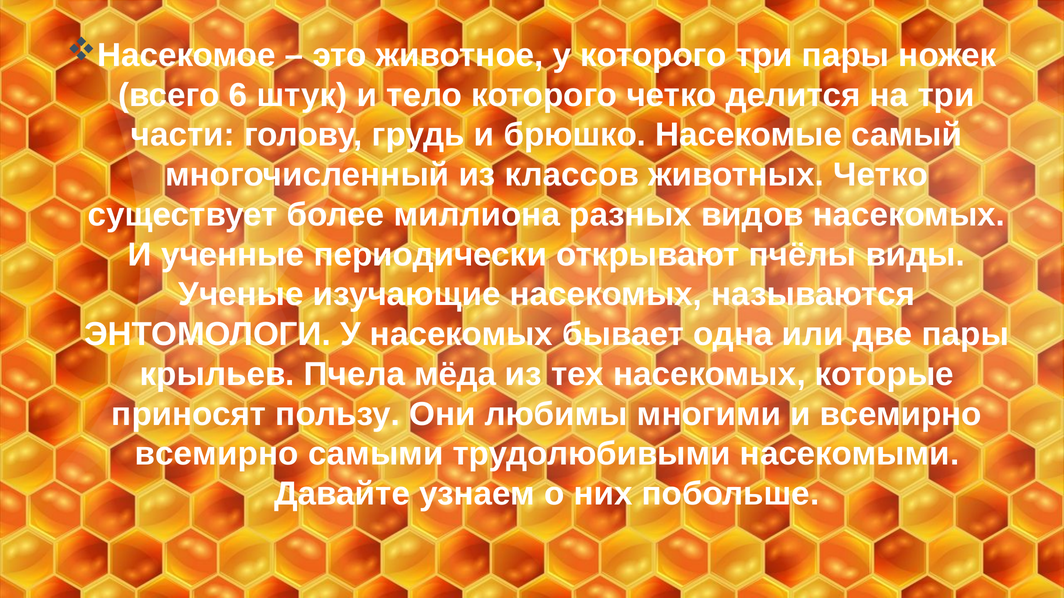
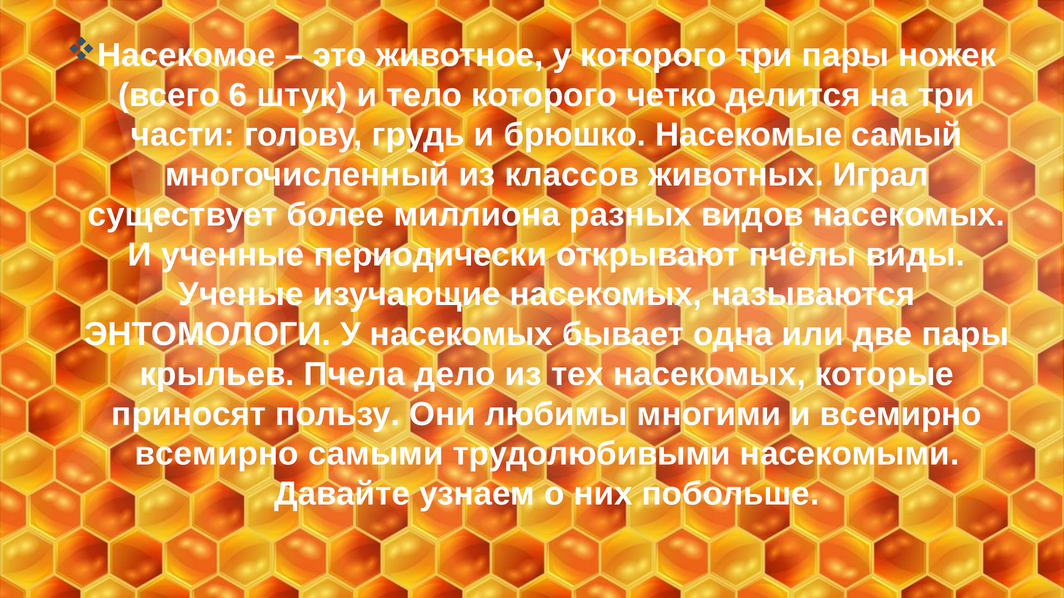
животных Четко: Четко -> Играл
мёда: мёда -> дело
